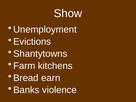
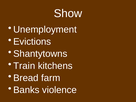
Farm: Farm -> Train
earn: earn -> farm
